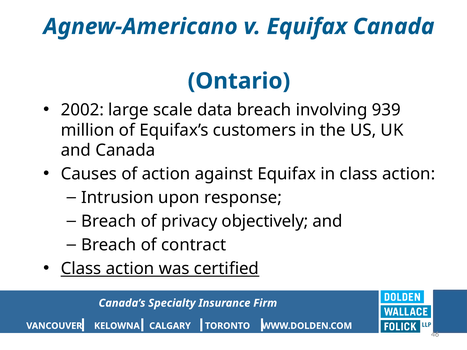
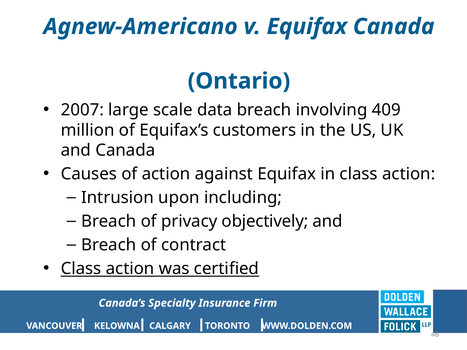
2002: 2002 -> 2007
939: 939 -> 409
response: response -> including
